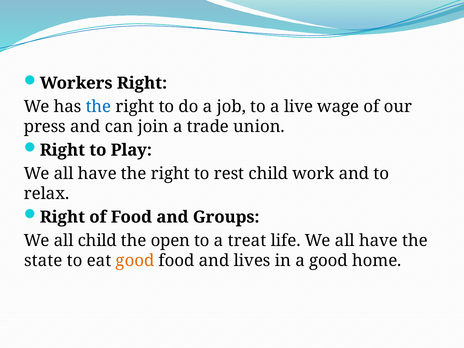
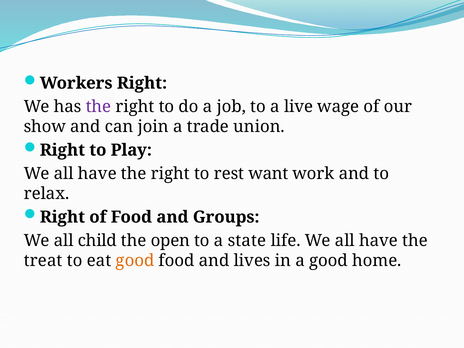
the at (98, 107) colour: blue -> purple
press: press -> show
rest child: child -> want
treat: treat -> state
state: state -> treat
